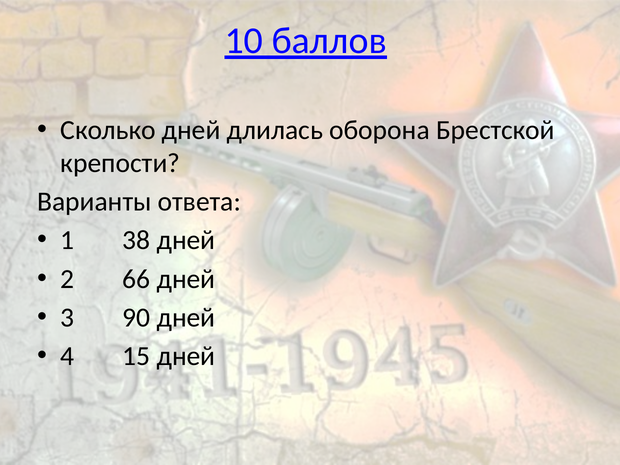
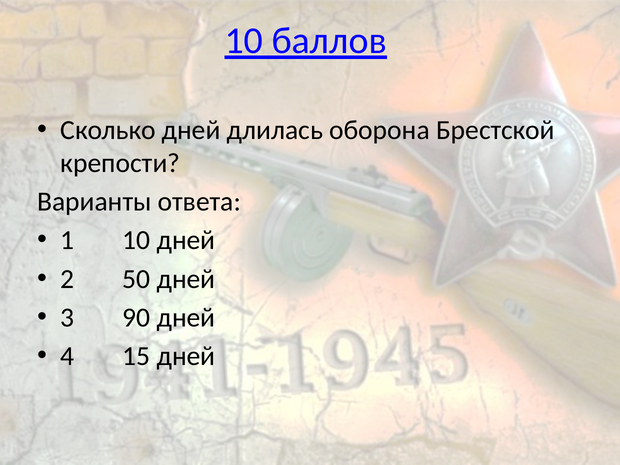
1 38: 38 -> 10
66: 66 -> 50
